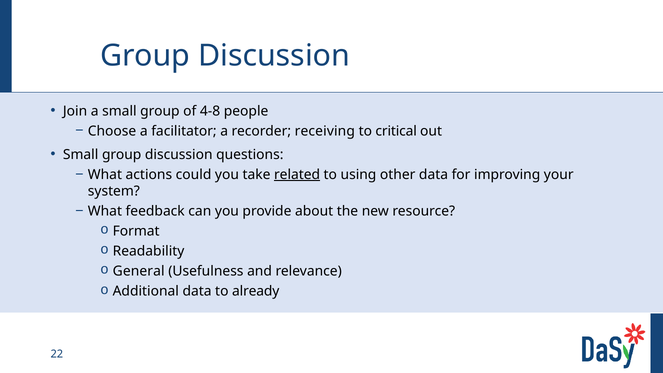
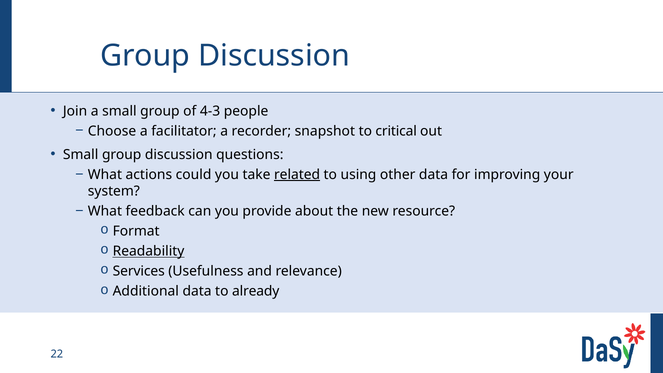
4-8: 4-8 -> 4-3
receiving: receiving -> snapshot
Readability underline: none -> present
General: General -> Services
